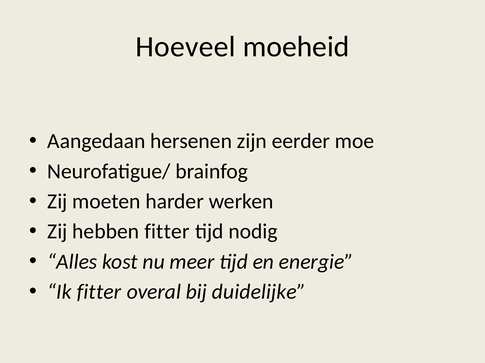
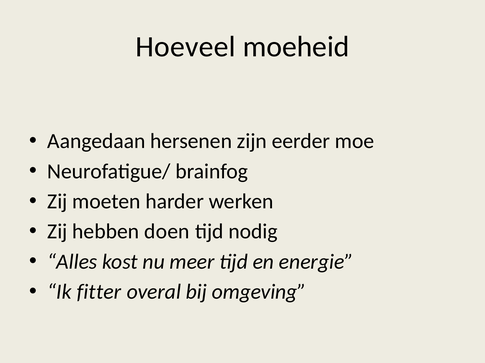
hebben fitter: fitter -> doen
duidelijke: duidelijke -> omgeving
